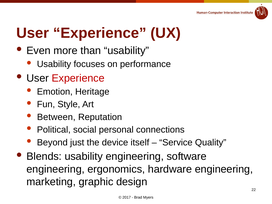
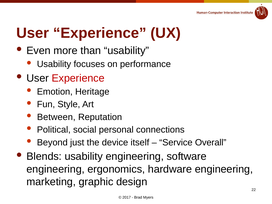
Quality: Quality -> Overall
